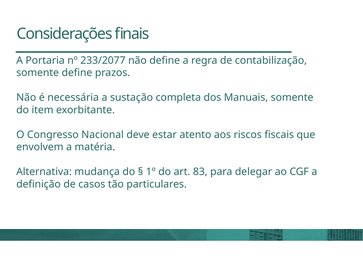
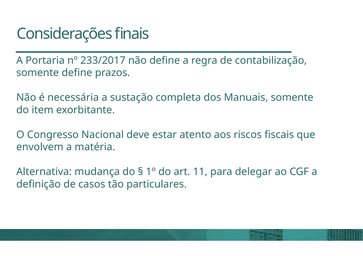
233/2077: 233/2077 -> 233/2017
83: 83 -> 11
